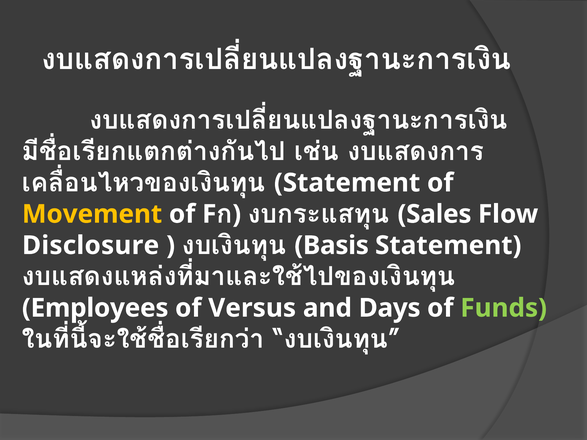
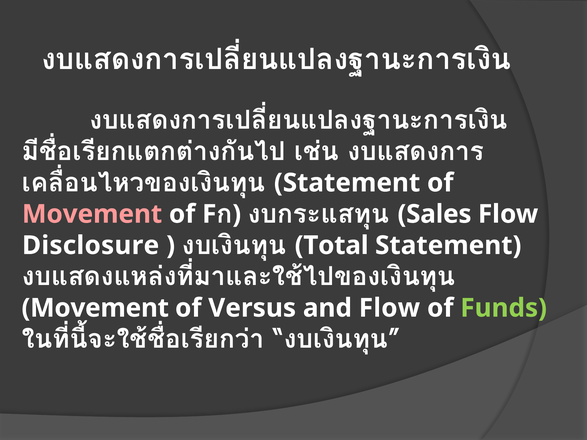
Movement at (92, 214) colour: yellow -> pink
Basis: Basis -> Total
Employees at (95, 308): Employees -> Movement
and Days: Days -> Flow
